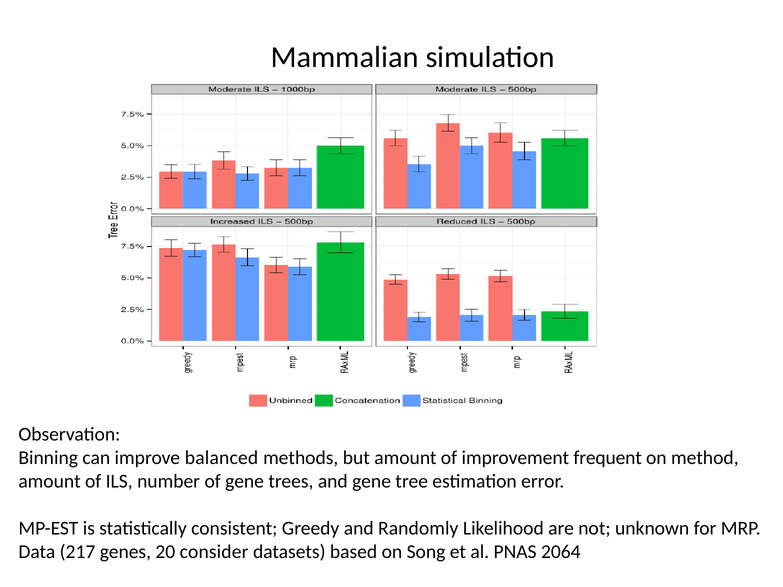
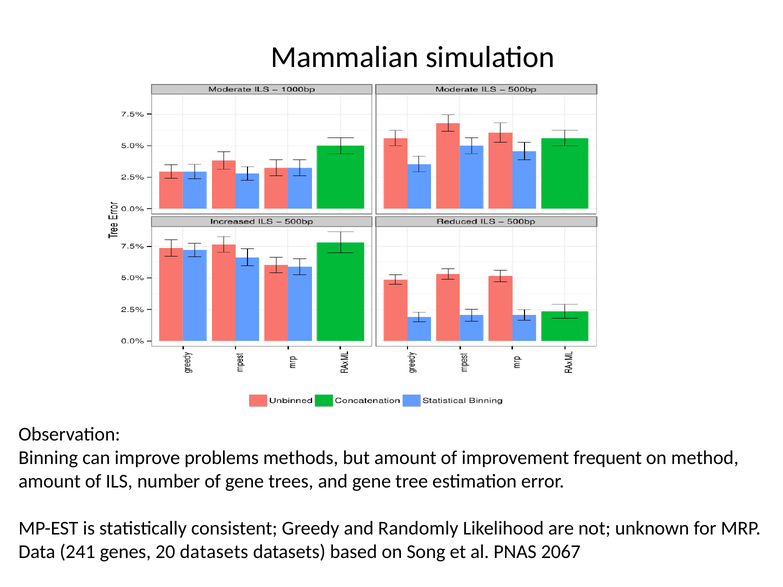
balanced: balanced -> problems
217: 217 -> 241
20 consider: consider -> datasets
2064: 2064 -> 2067
